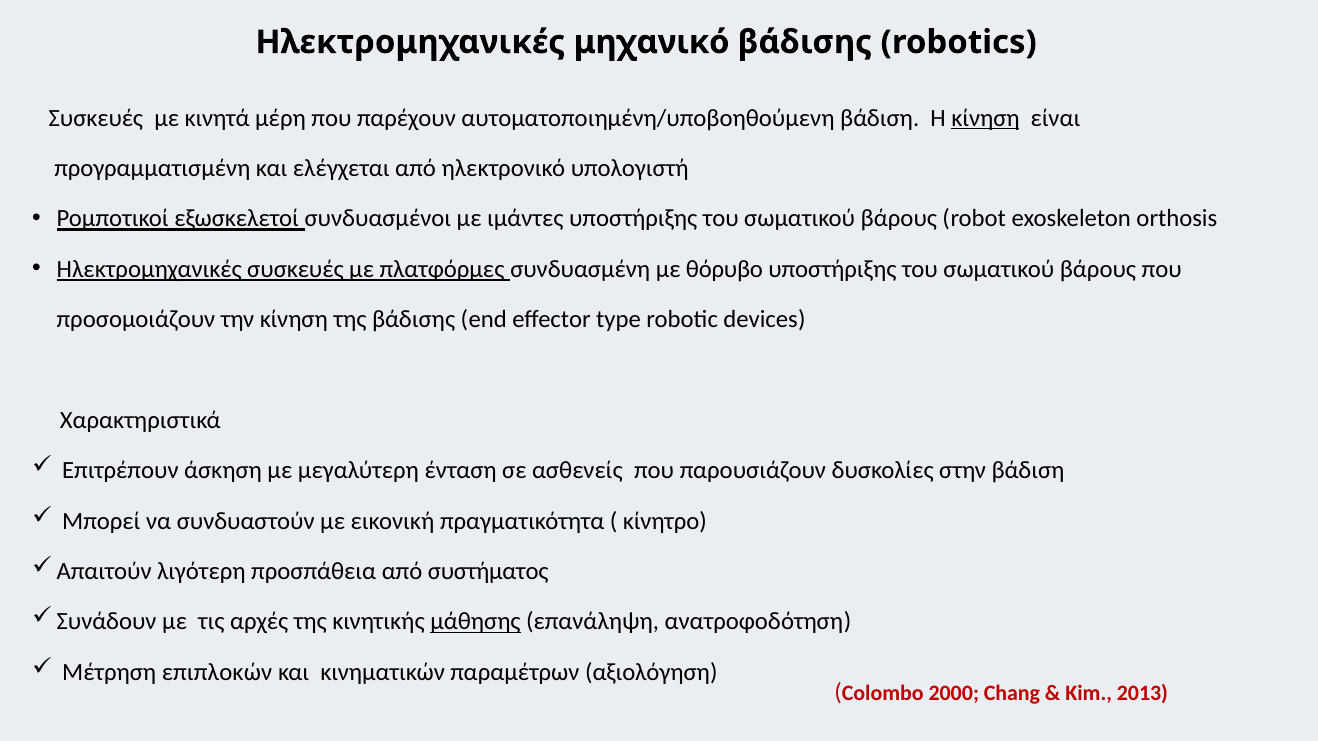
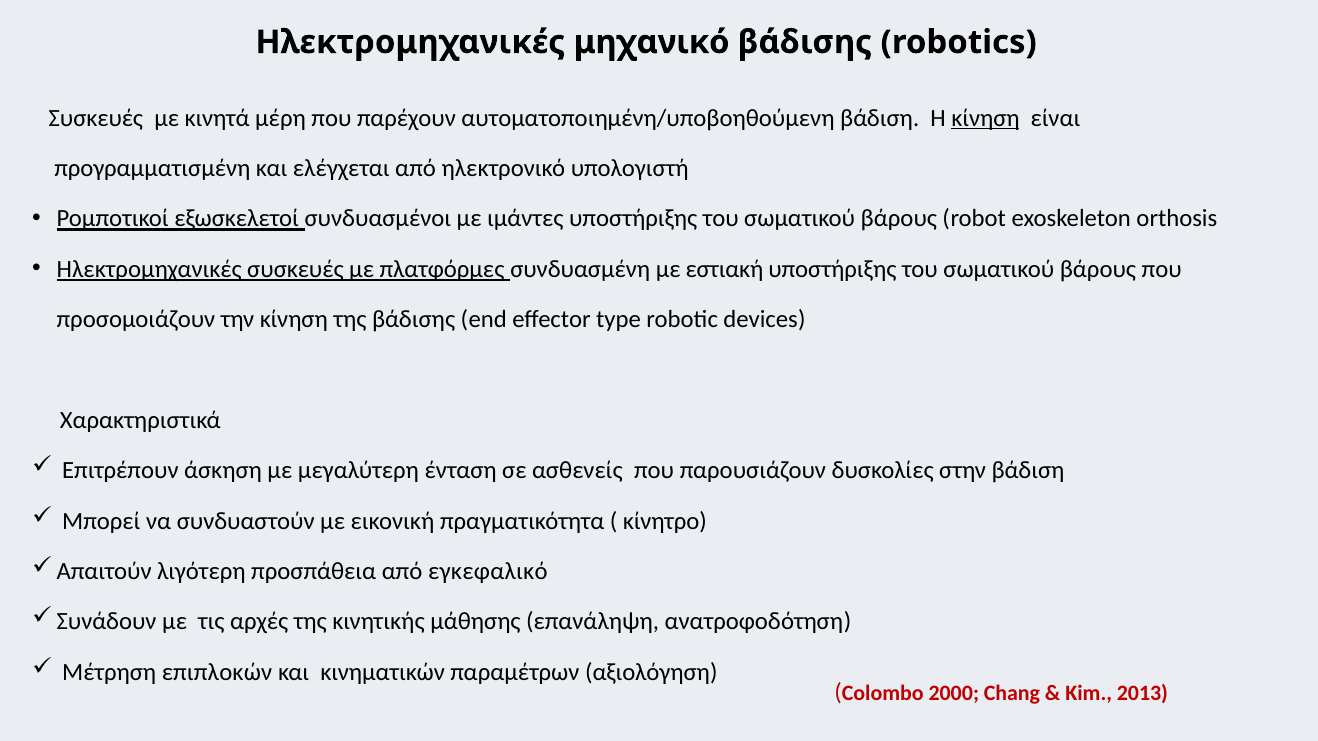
θόρυβο: θόρυβο -> εστιακή
συστήματος: συστήματος -> εγκεφαλικό
μάθησης underline: present -> none
